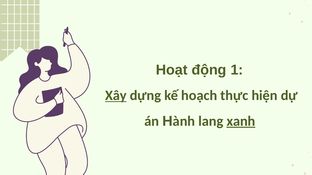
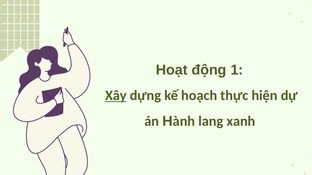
xanh underline: present -> none
